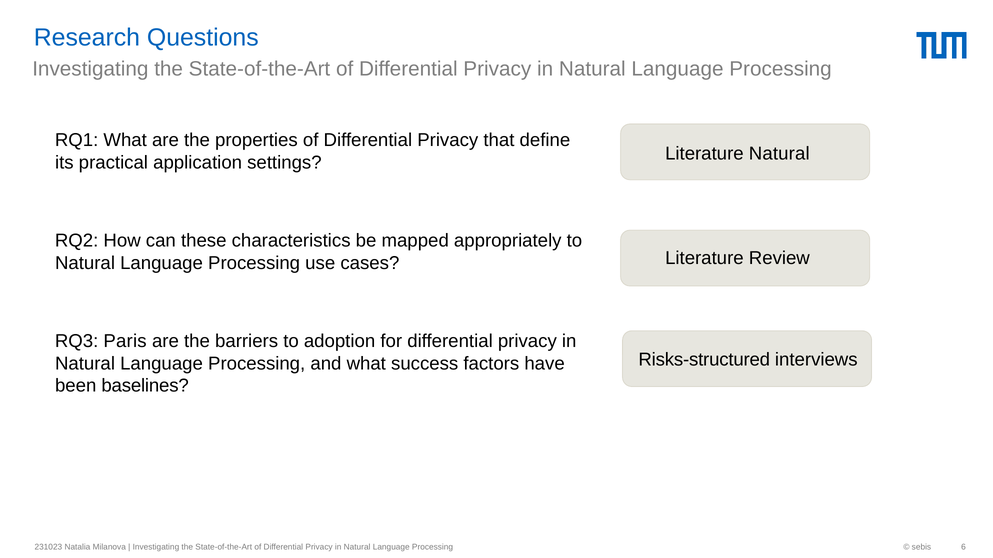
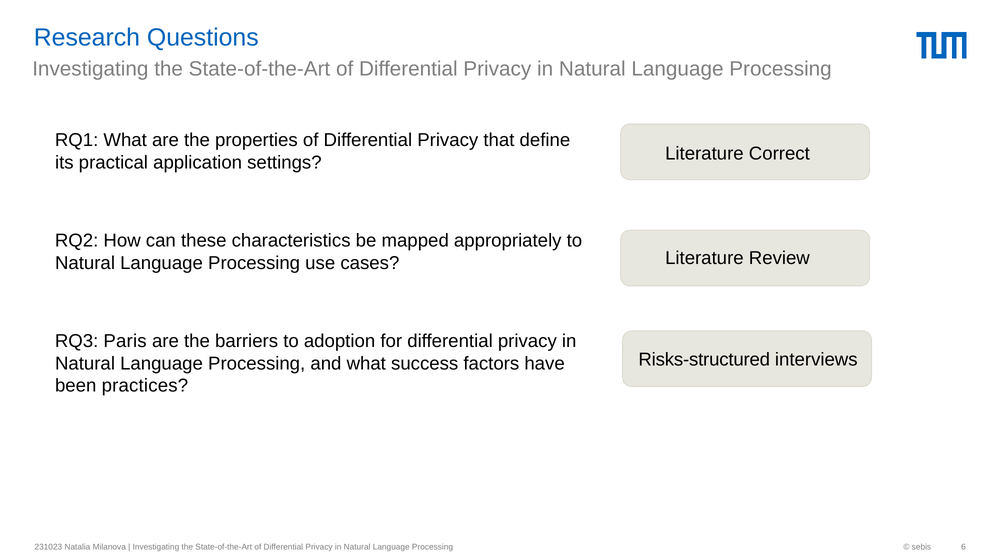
Literature Natural: Natural -> Correct
baselines: baselines -> practices
